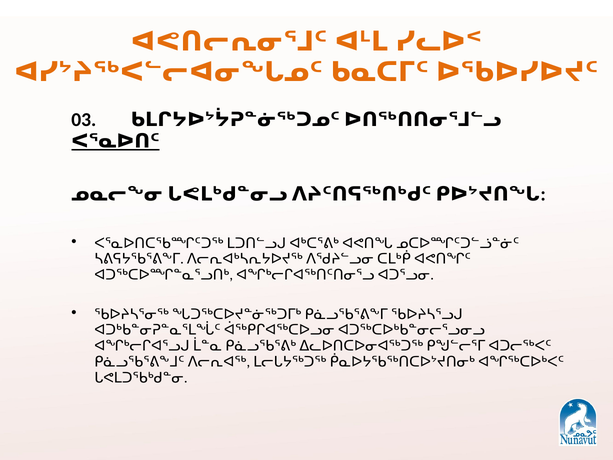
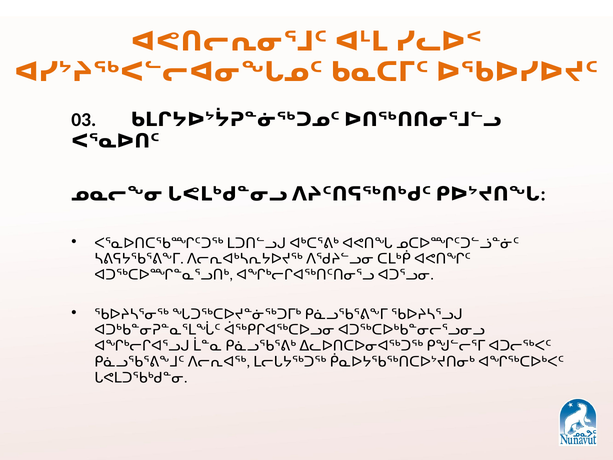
ᐸᕐᓇᐅᑎᑦ underline: present -> none
